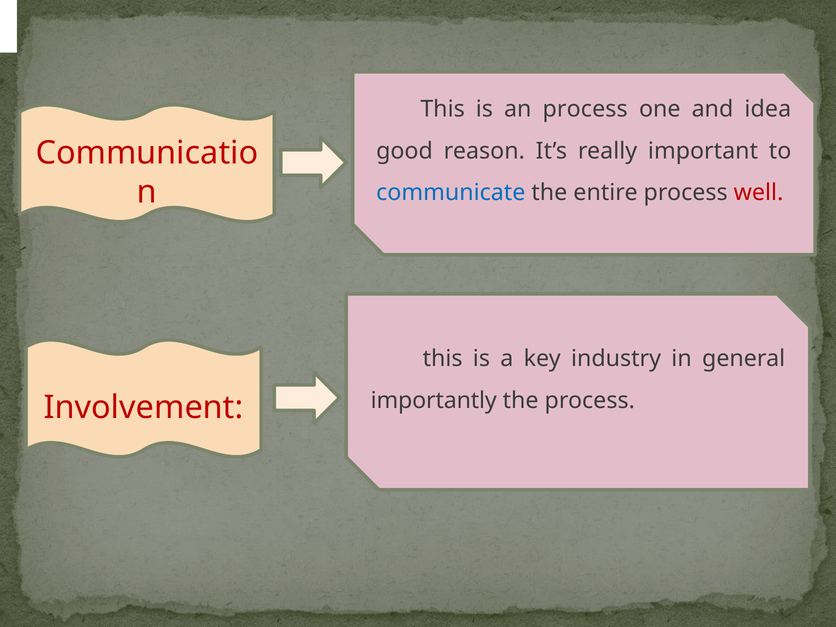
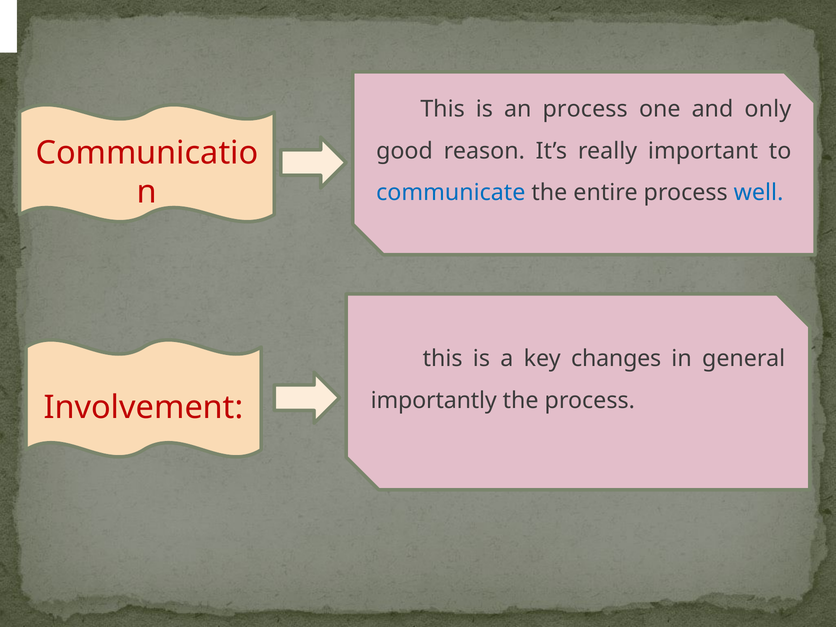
idea: idea -> only
well colour: red -> blue
industry: industry -> changes
